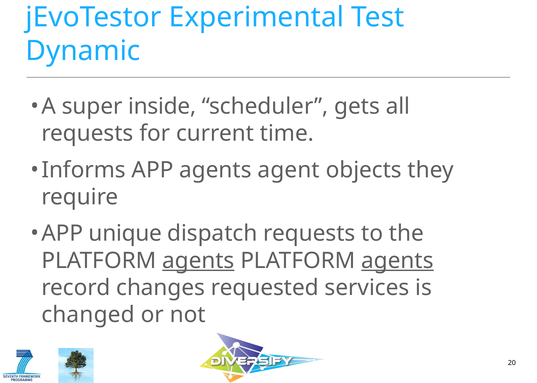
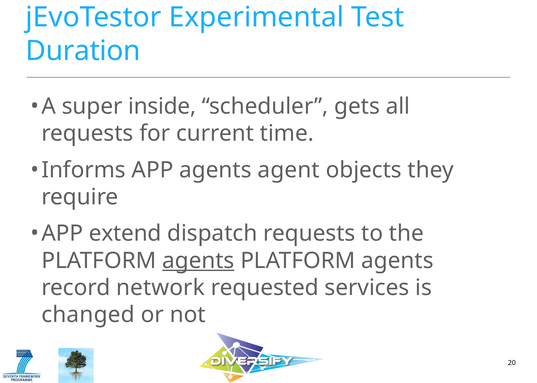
Dynamic: Dynamic -> Duration
unique: unique -> extend
agents at (397, 261) underline: present -> none
changes: changes -> network
